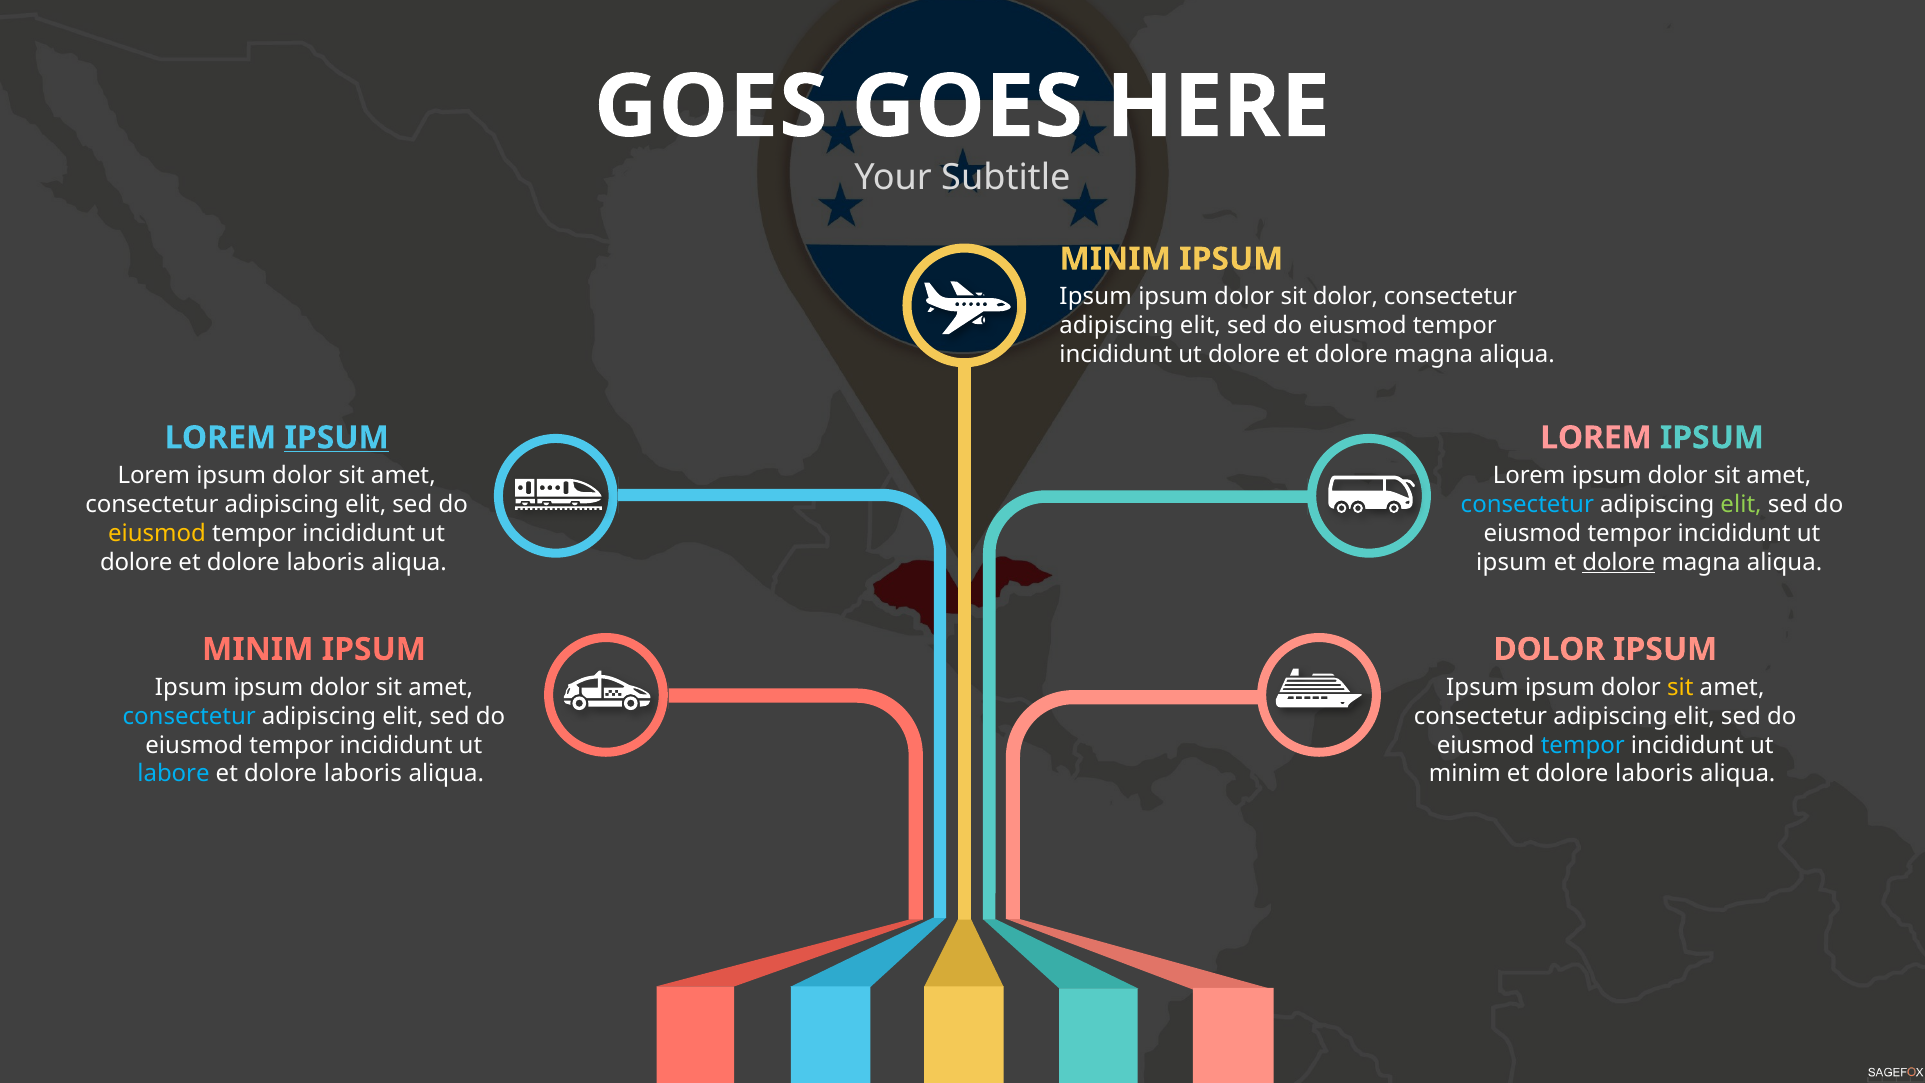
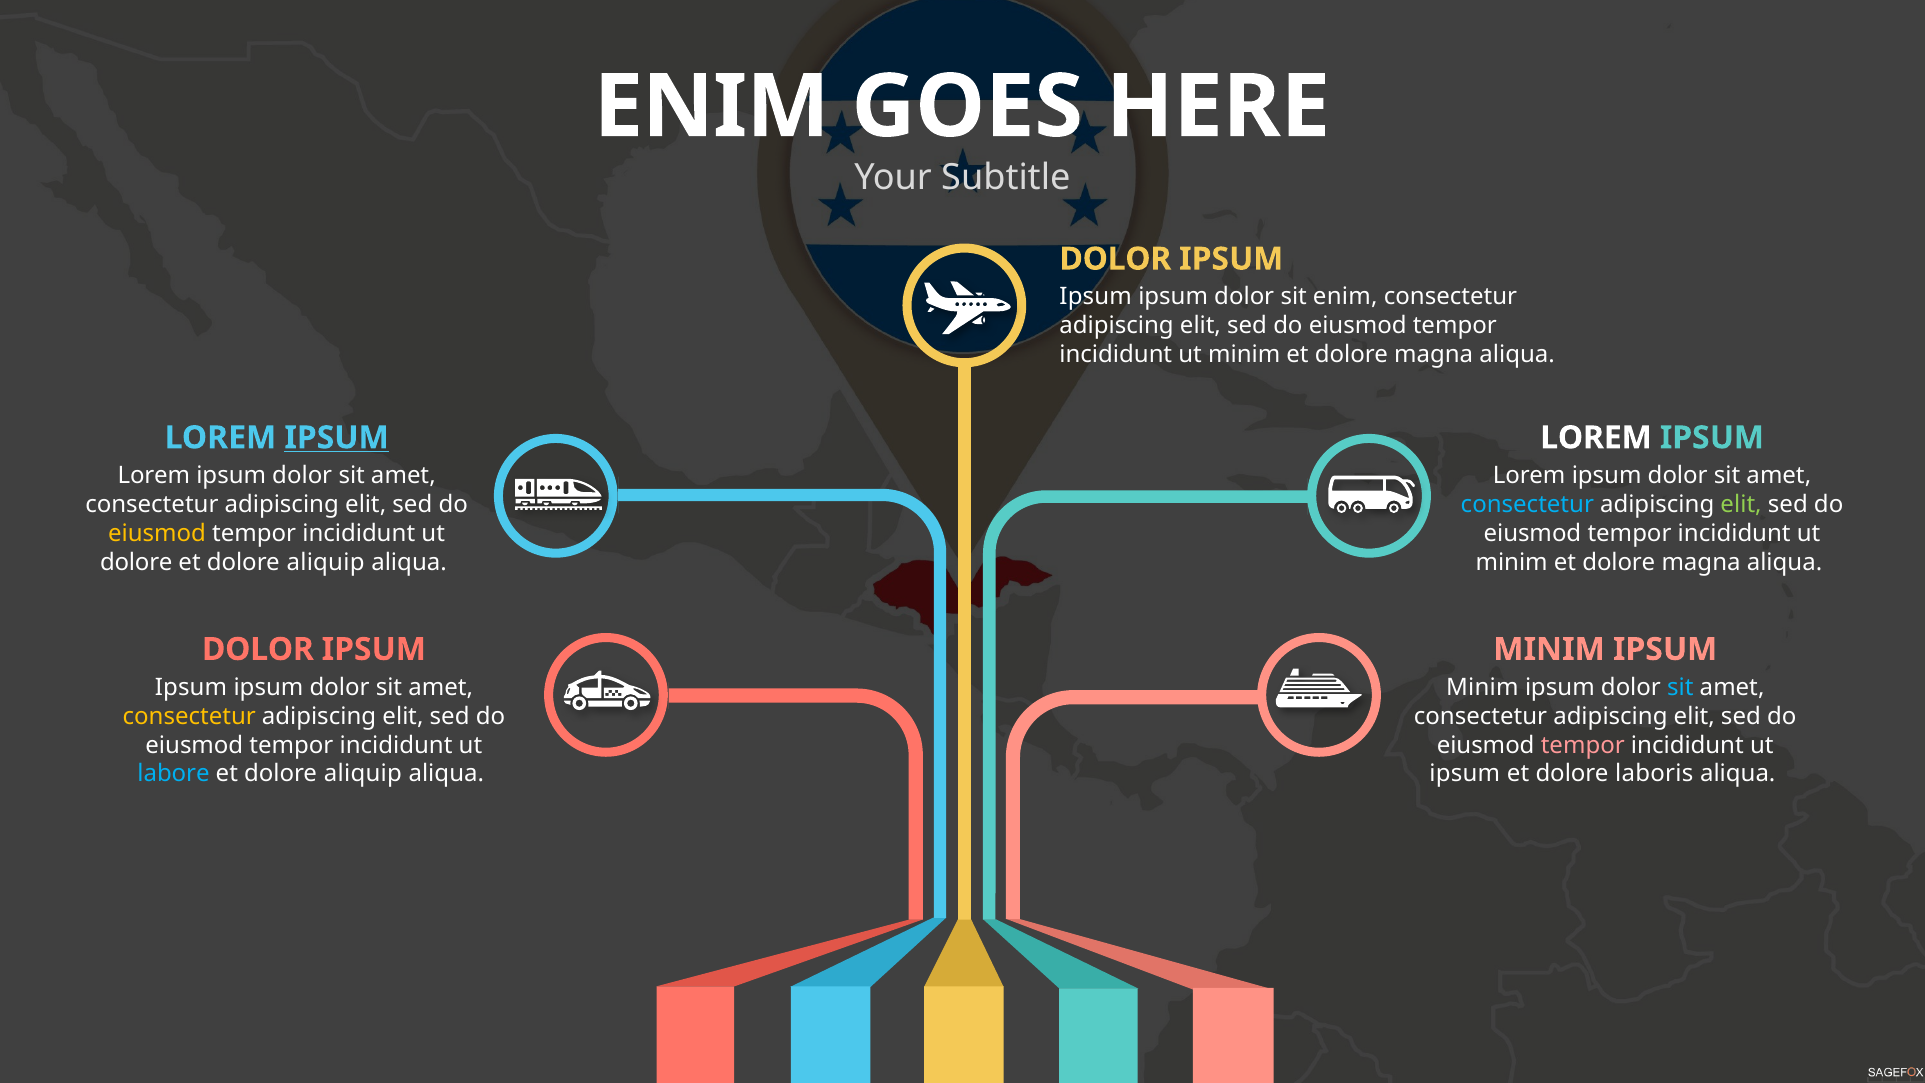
GOES at (711, 107): GOES -> ENIM
MINIM at (1115, 259): MINIM -> DOLOR
sit dolor: dolor -> enim
dolore at (1244, 355): dolore -> minim
LOREM at (1596, 438) colour: pink -> white
laboris at (326, 562): laboris -> aliquip
ipsum at (1511, 562): ipsum -> minim
dolore at (1619, 562) underline: present -> none
MINIM at (258, 649): MINIM -> DOLOR
DOLOR at (1549, 649): DOLOR -> MINIM
Ipsum at (1482, 687): Ipsum -> Minim
sit at (1680, 687) colour: yellow -> light blue
consectetur at (189, 716) colour: light blue -> yellow
tempor at (1583, 745) colour: light blue -> pink
laboris at (363, 774): laboris -> aliquip
minim at (1465, 774): minim -> ipsum
